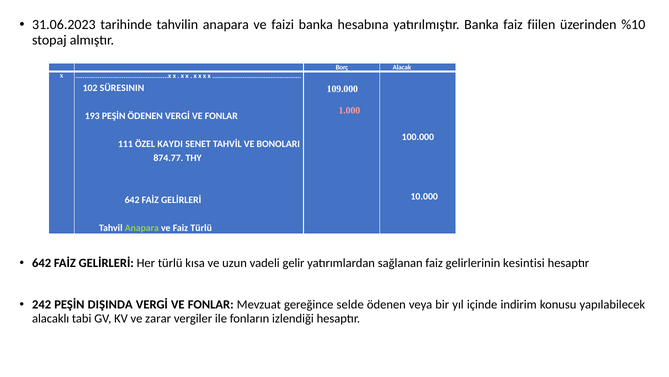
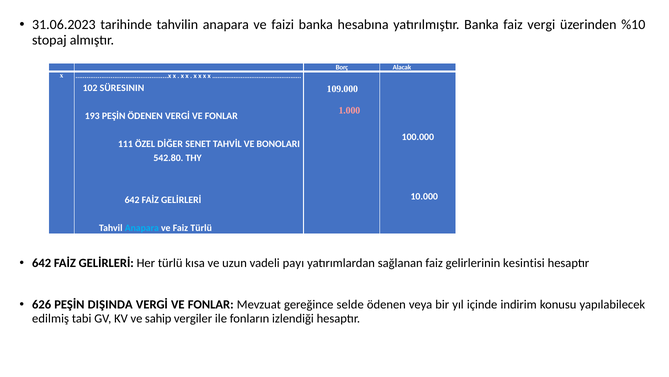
fiilen: fiilen -> vergi
KAYDI: KAYDI -> DİĞER
874.77: 874.77 -> 542.80
Anapara at (142, 228) colour: light green -> light blue
gelir: gelir -> payı
242: 242 -> 626
alacaklı: alacaklı -> edilmiş
zarar: zarar -> sahip
